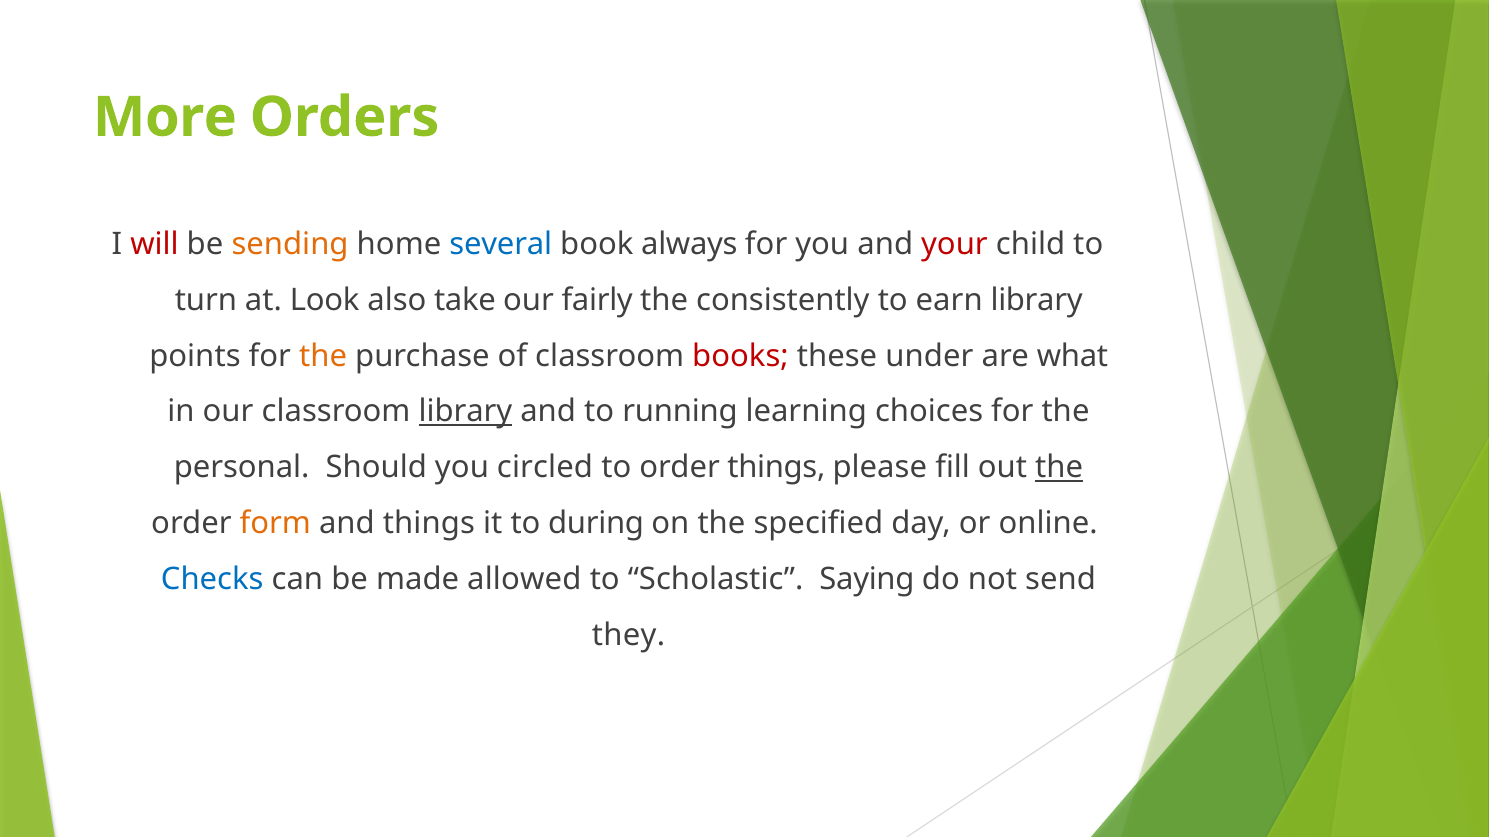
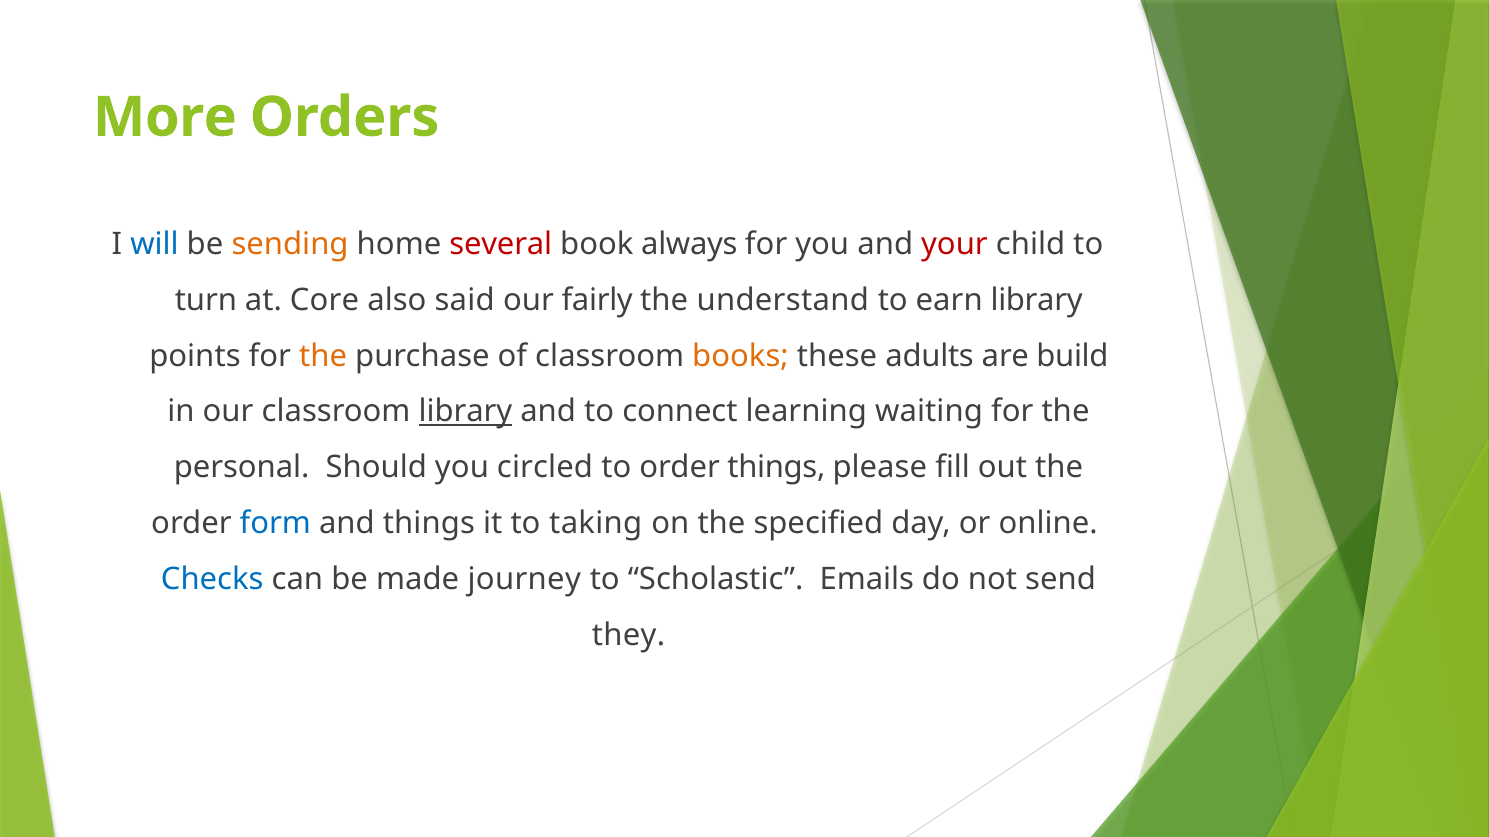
will colour: red -> blue
several colour: blue -> red
Look: Look -> Core
take: take -> said
consistently: consistently -> understand
books colour: red -> orange
under: under -> adults
what: what -> build
running: running -> connect
choices: choices -> waiting
the at (1059, 468) underline: present -> none
form colour: orange -> blue
during: during -> taking
allowed: allowed -> journey
Saying: Saying -> Emails
